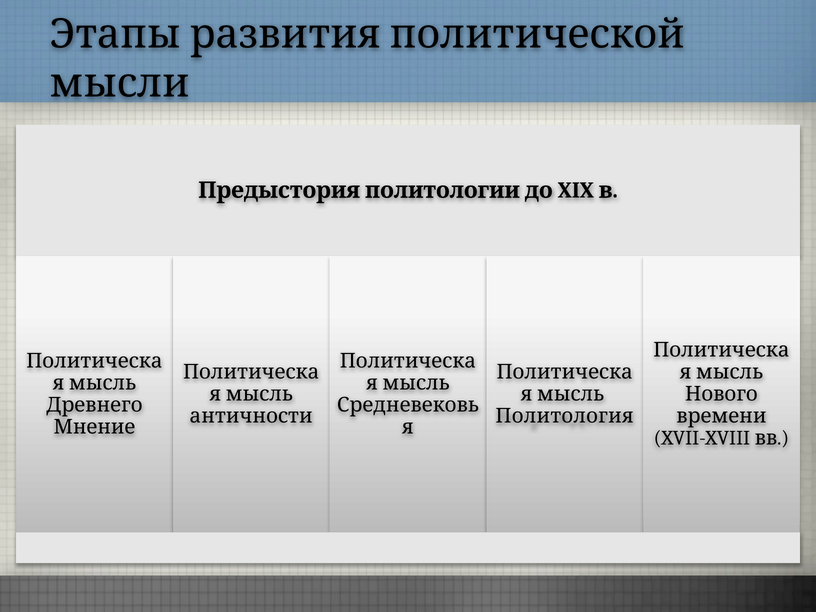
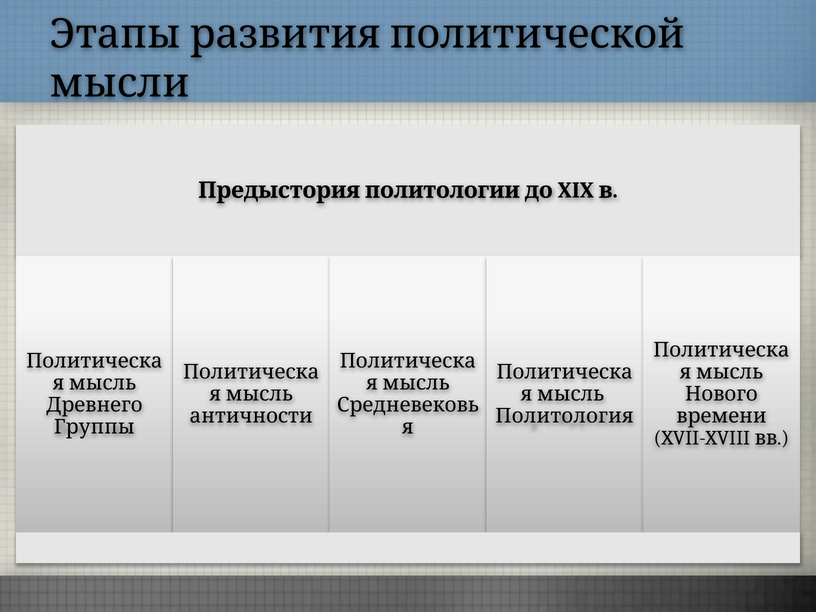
Мнение: Мнение -> Группы
